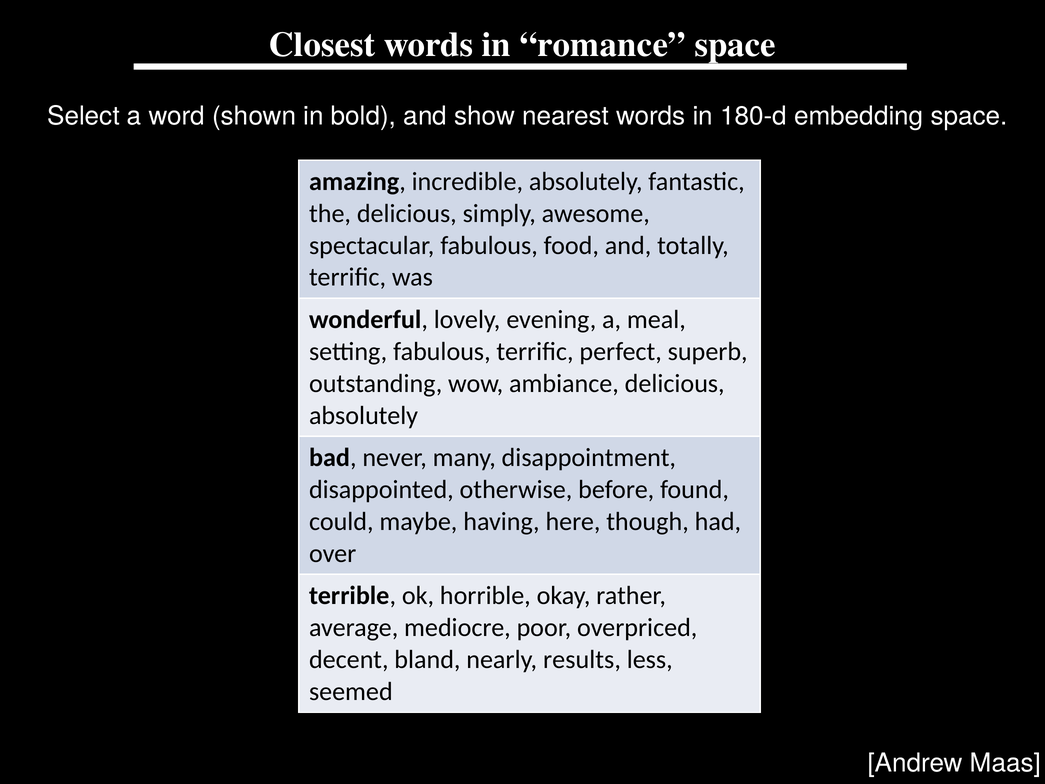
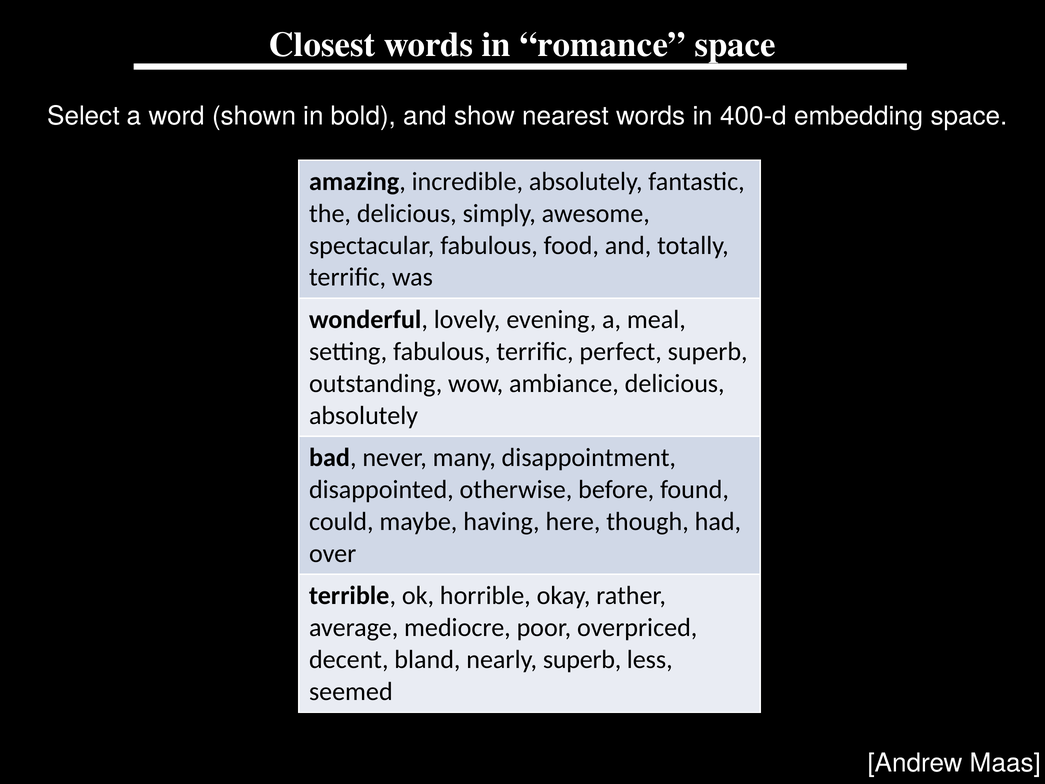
180-d: 180-d -> 400-d
nearly results: results -> superb
